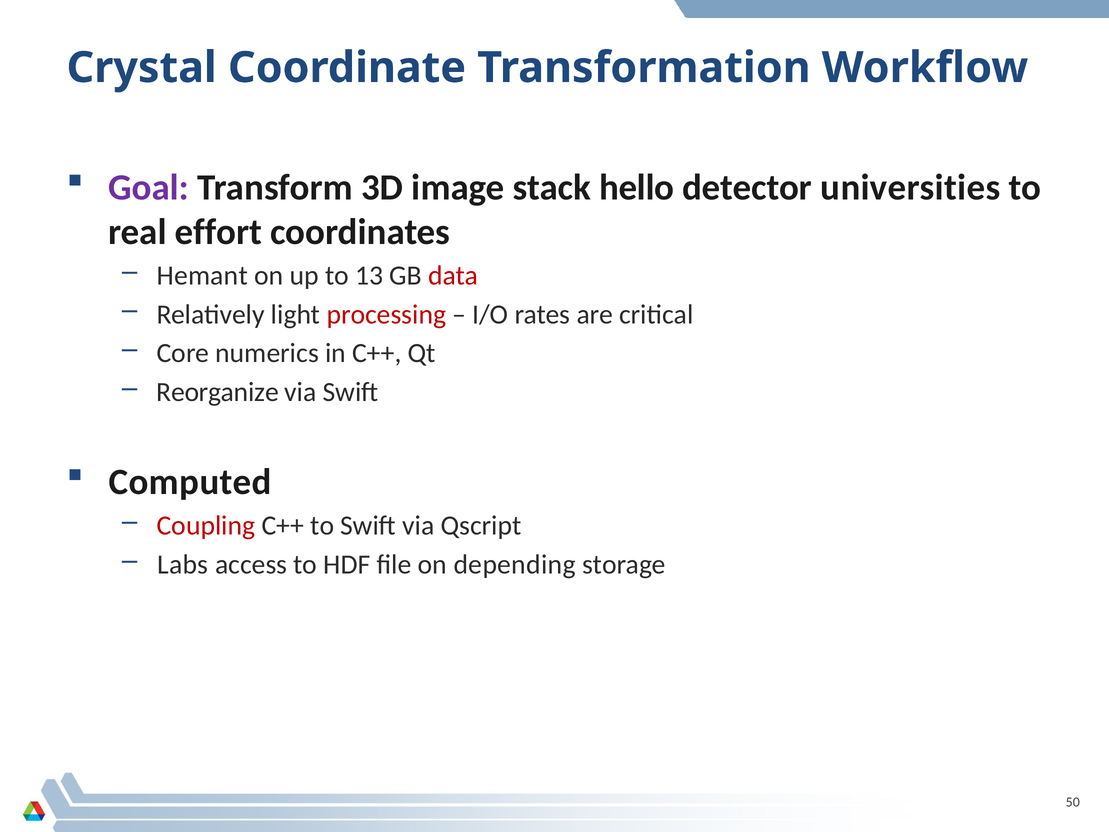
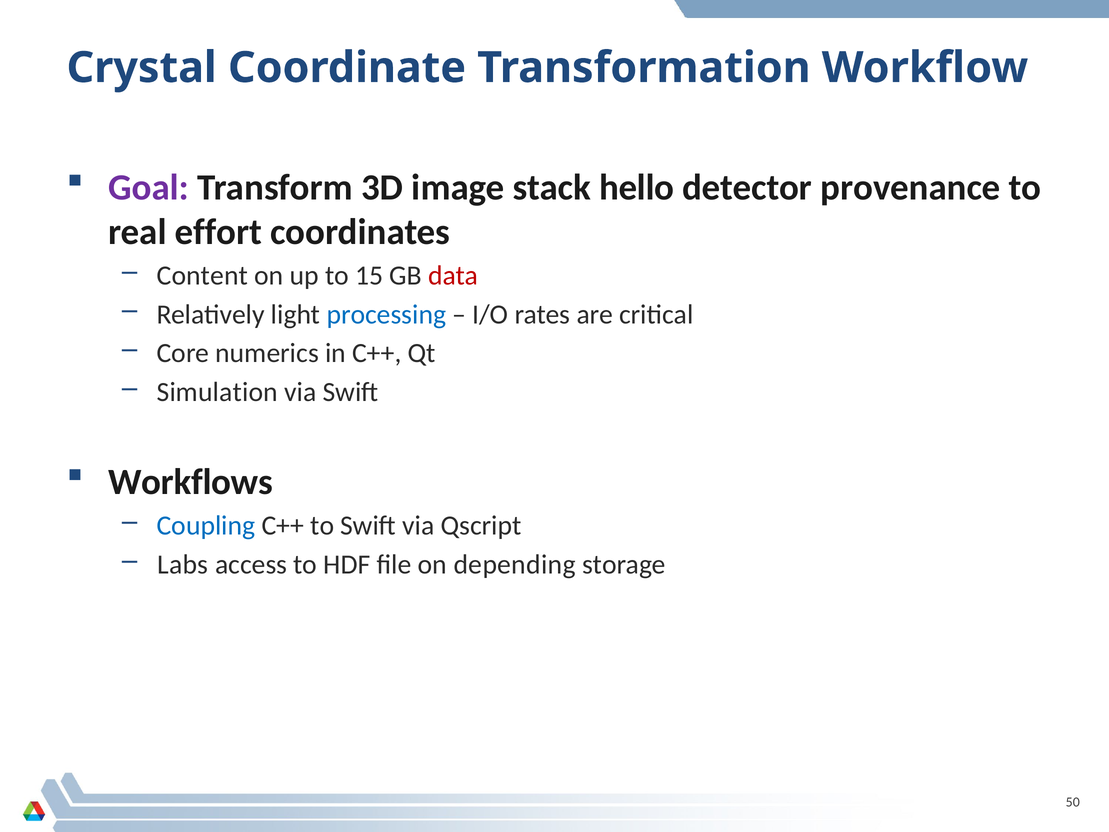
universities: universities -> provenance
Hemant: Hemant -> Content
13: 13 -> 15
processing colour: red -> blue
Reorganize: Reorganize -> Simulation
Computed: Computed -> Workflows
Coupling colour: red -> blue
